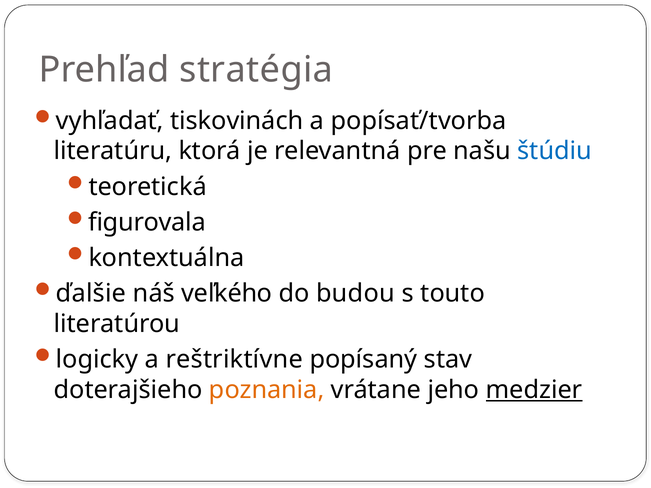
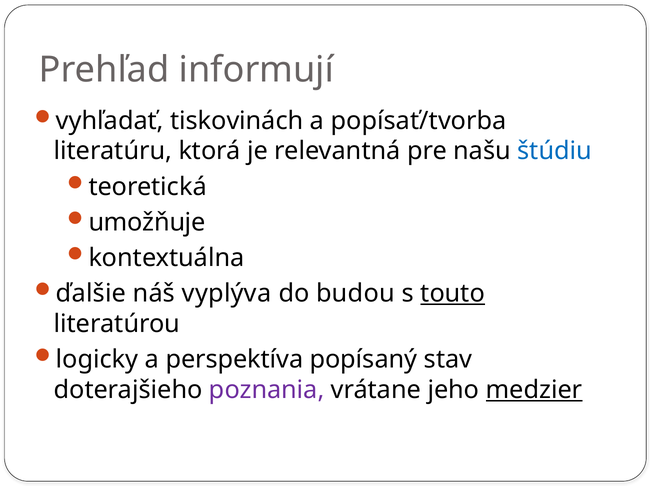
stratégia: stratégia -> informují
figurovala: figurovala -> umožňuje
veľkého: veľkého -> vyplýva
touto underline: none -> present
reštriktívne: reštriktívne -> perspektíva
poznania colour: orange -> purple
